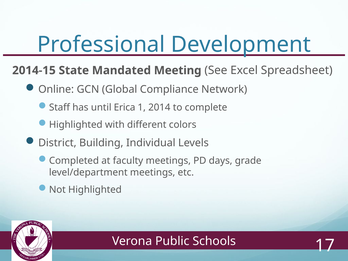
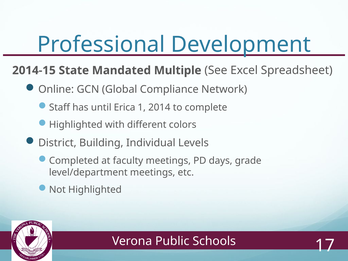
Meeting: Meeting -> Multiple
